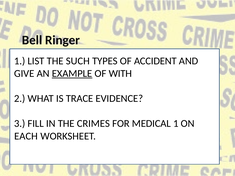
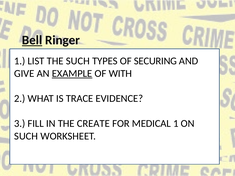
Bell underline: none -> present
ACCIDENT: ACCIDENT -> SECURING
CRIMES: CRIMES -> CREATE
EACH at (26, 136): EACH -> SUCH
